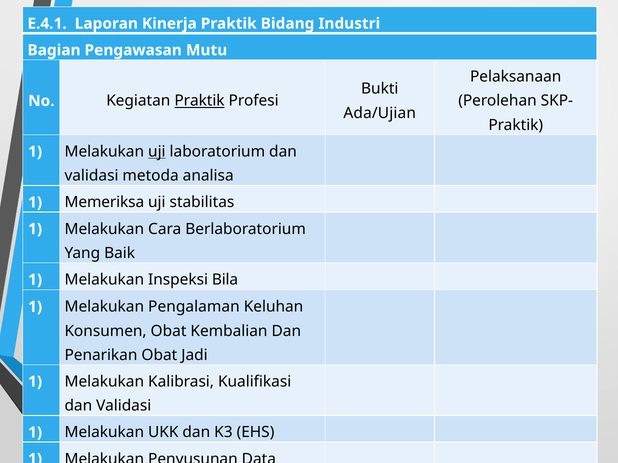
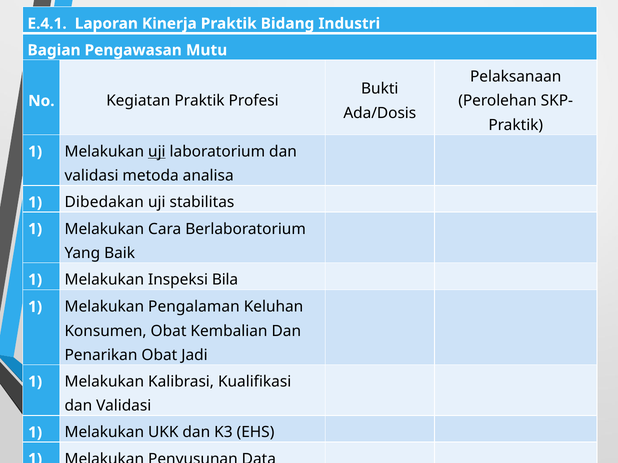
Praktik at (199, 101) underline: present -> none
Ada/Ujian: Ada/Ujian -> Ada/Dosis
Memeriksa: Memeriksa -> Dibedakan
